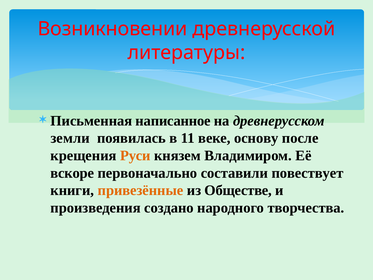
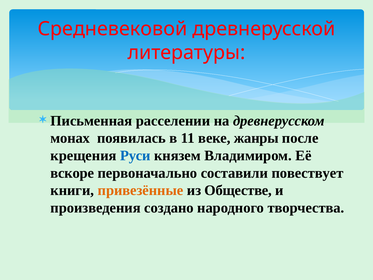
Возникновении: Возникновении -> Средневековой
написанное: написанное -> расселении
земли: земли -> монах
основу: основу -> жанры
Руси colour: orange -> blue
